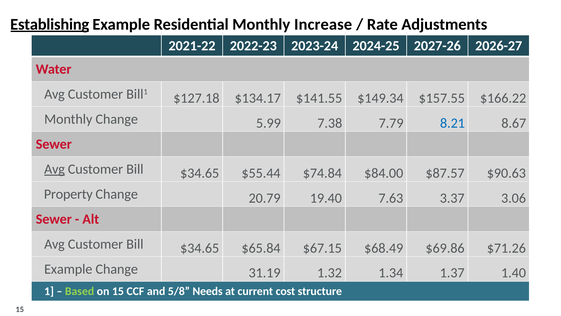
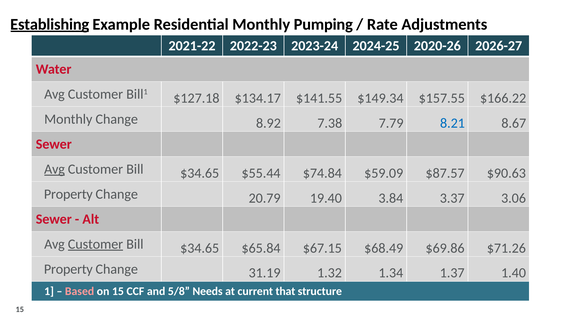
Increase: Increase -> Pumping
2027-26: 2027-26 -> 2020-26
5.99: 5.99 -> 8.92
$84.00: $84.00 -> $59.09
7.63: 7.63 -> 3.84
Customer at (96, 244) underline: none -> present
Example at (68, 269): Example -> Property
Based colour: light green -> pink
cost: cost -> that
